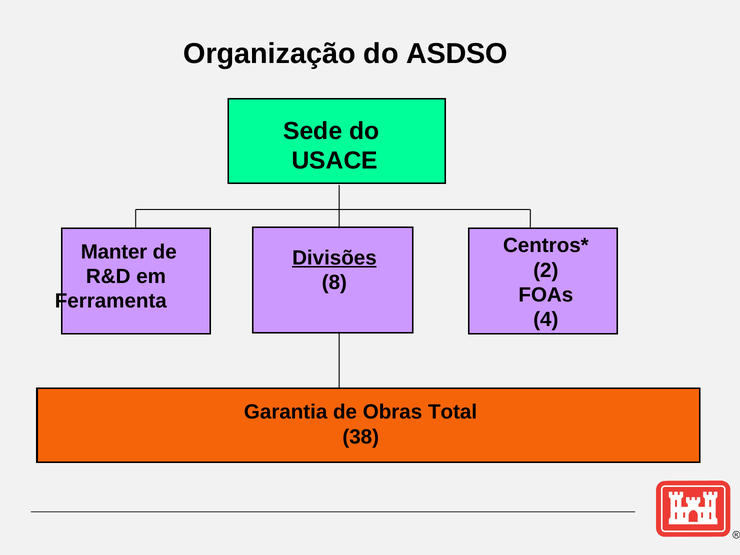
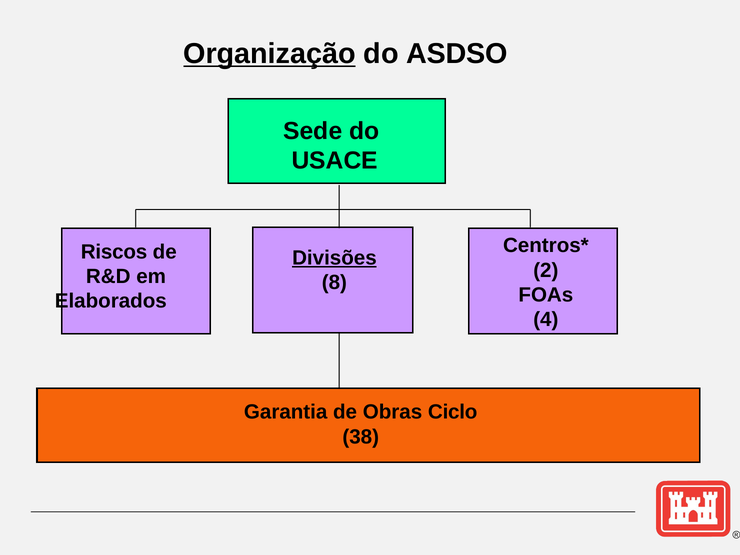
Organização underline: none -> present
Manter: Manter -> Riscos
Ferramenta: Ferramenta -> Elaborados
Total: Total -> Ciclo
